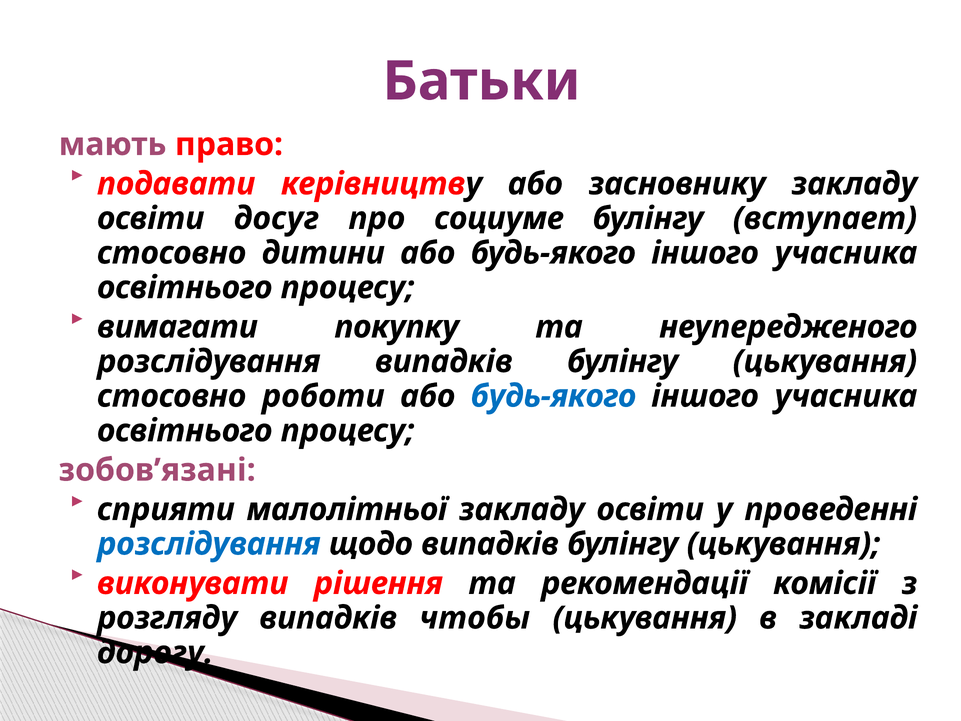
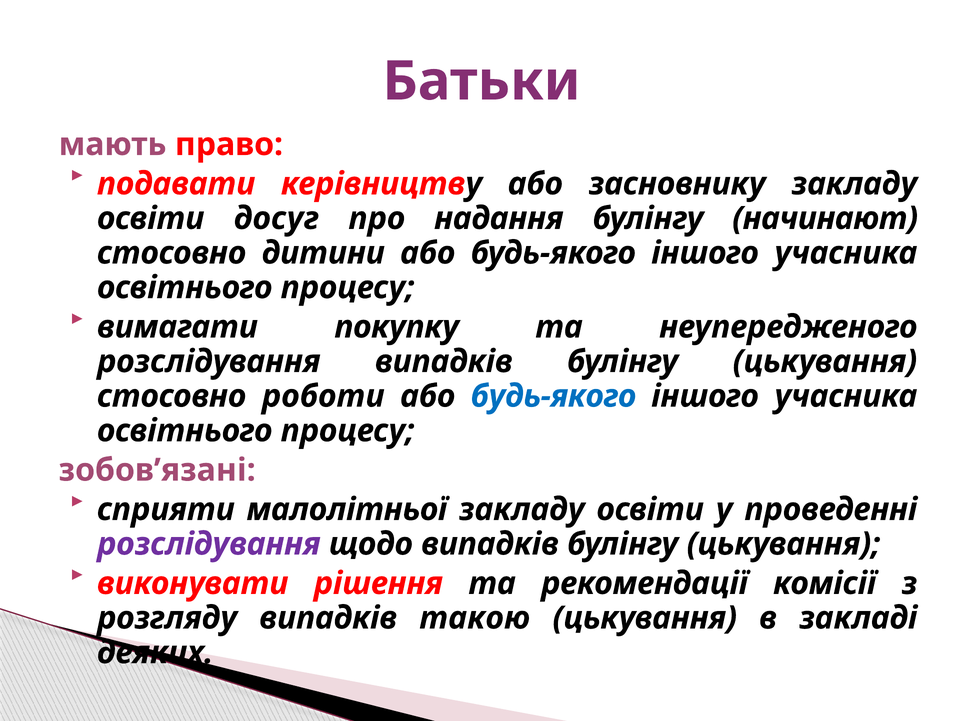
социуме: социуме -> надання
вступает: вступает -> начинают
розслідування at (209, 544) colour: blue -> purple
чтобы: чтобы -> такою
дорогу: дорогу -> деяких
